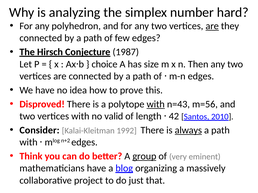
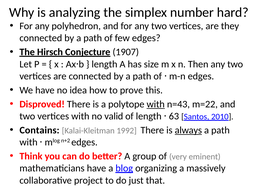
are at (212, 26) underline: present -> none
1987: 1987 -> 1907
choice at (105, 64): choice -> length
m=56: m=56 -> m=22
42: 42 -> 63
Consider: Consider -> Contains
group underline: present -> none
